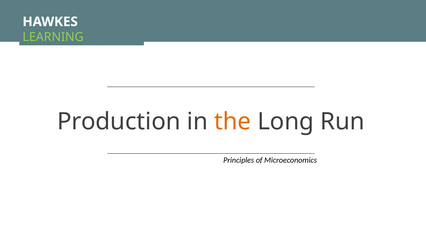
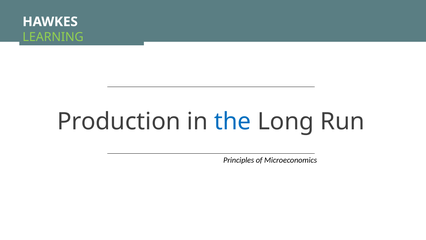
the colour: orange -> blue
